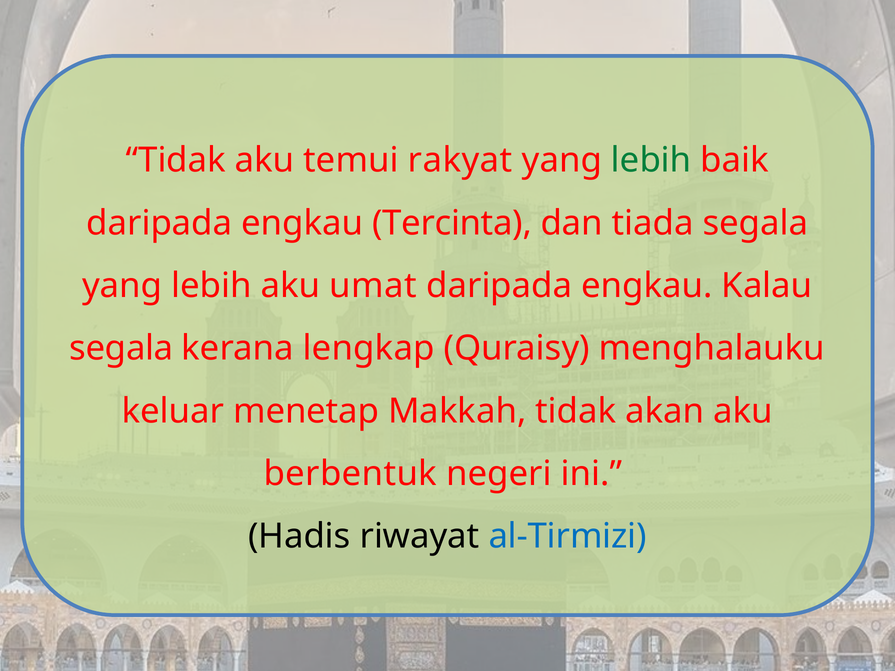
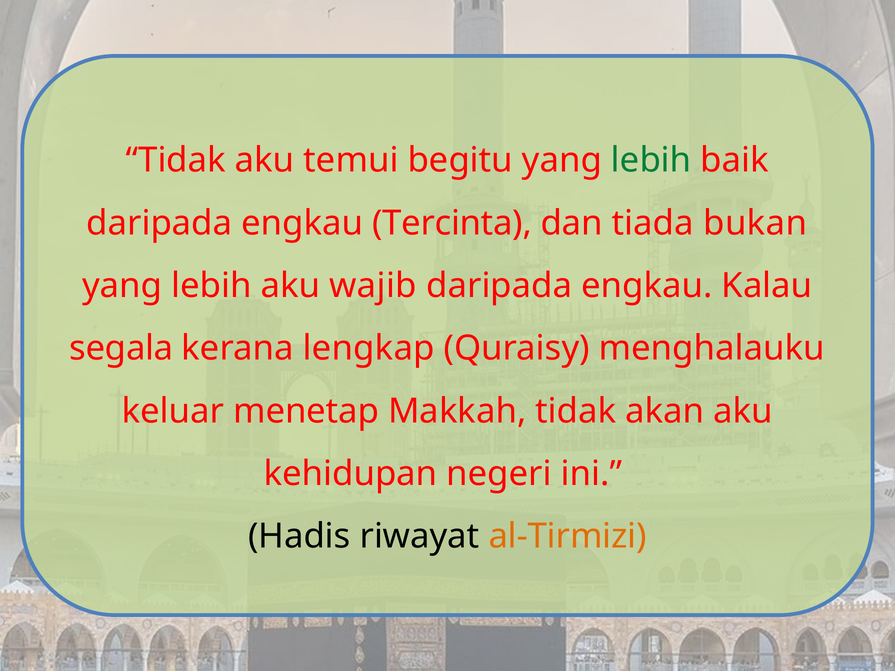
rakyat: rakyat -> begitu
tiada segala: segala -> bukan
umat: umat -> wajib
berbentuk: berbentuk -> kehidupan
al-Tirmizi colour: blue -> orange
